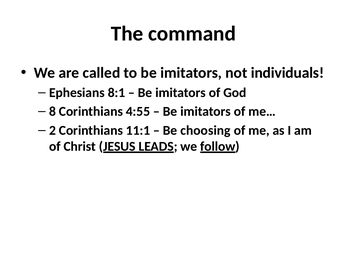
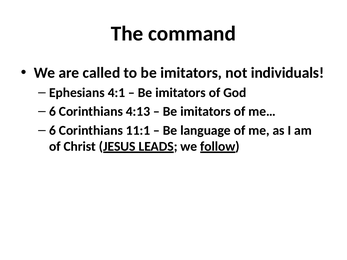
8:1: 8:1 -> 4:1
8 at (52, 112): 8 -> 6
4:55: 4:55 -> 4:13
2 at (52, 130): 2 -> 6
choosing: choosing -> language
